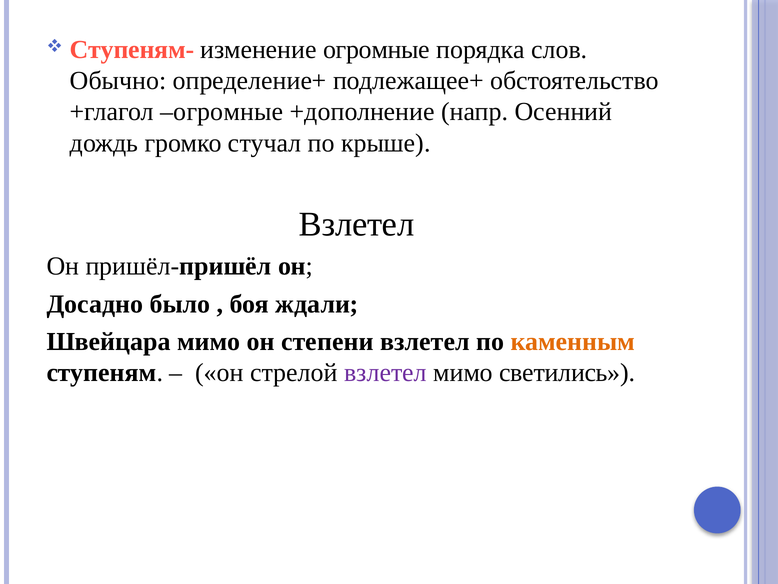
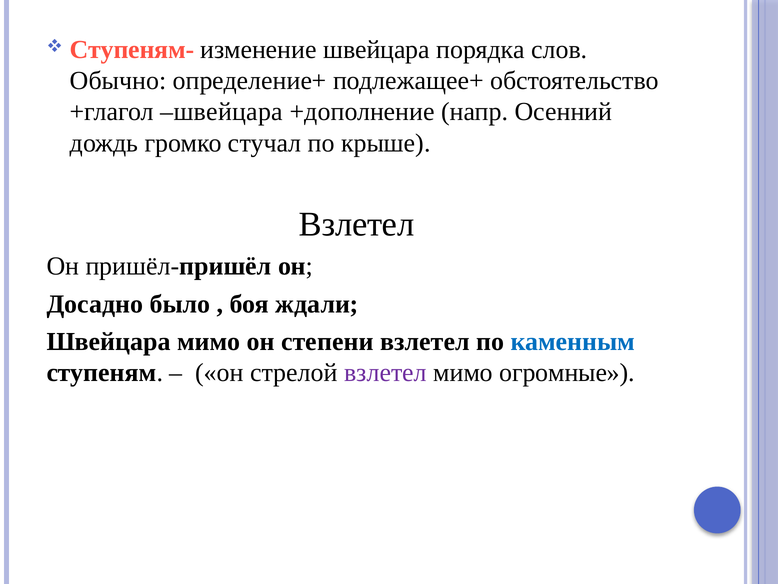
изменение огромные: огромные -> швейцара
+глагол огромные: огромные -> швейцара
каменным colour: orange -> blue
светились: светились -> огромные
